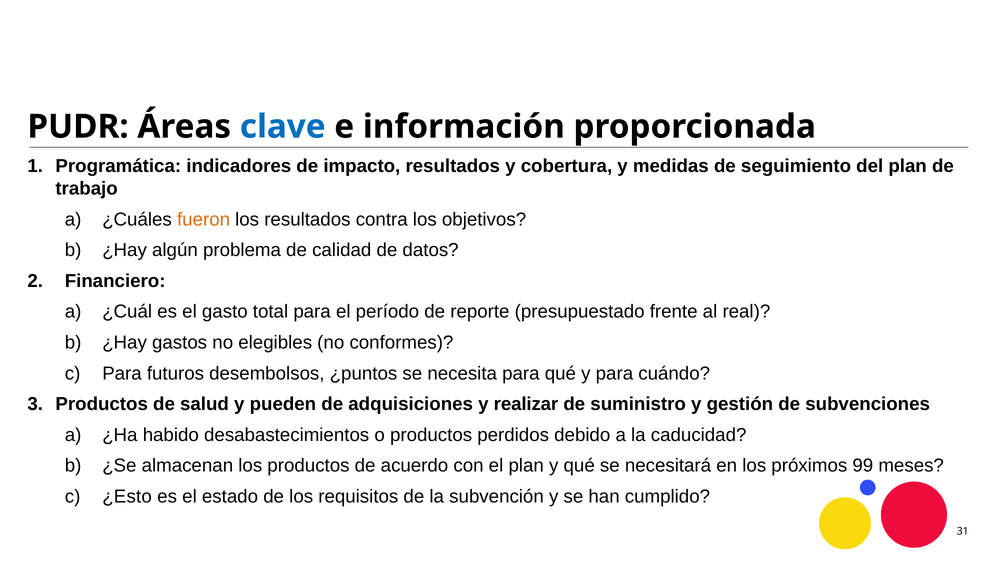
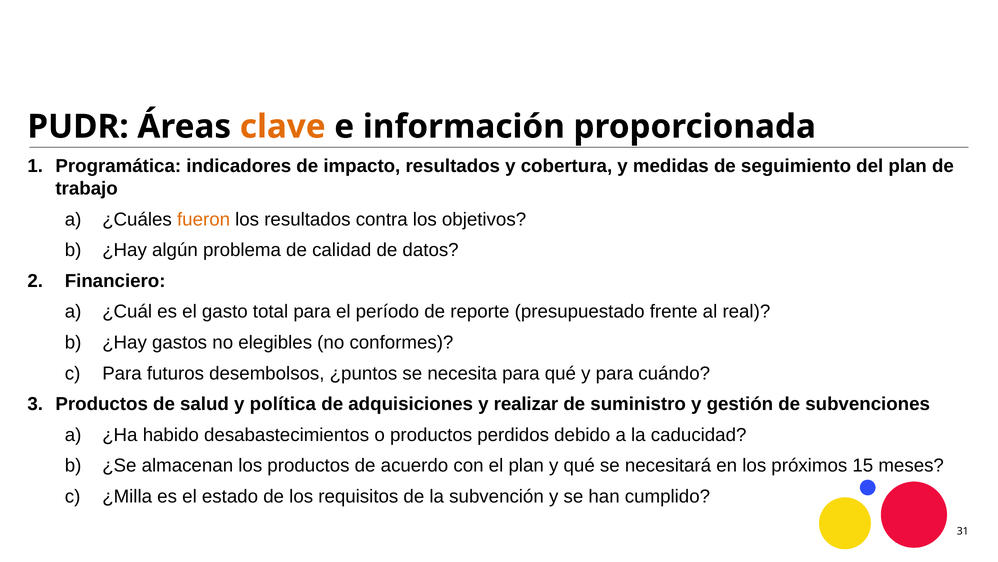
clave colour: blue -> orange
pueden: pueden -> política
99: 99 -> 15
¿Esto: ¿Esto -> ¿Milla
